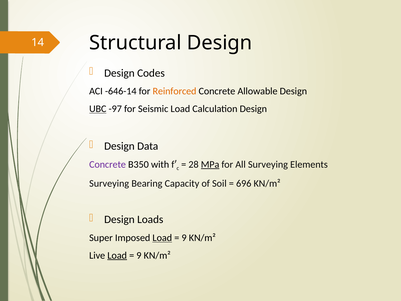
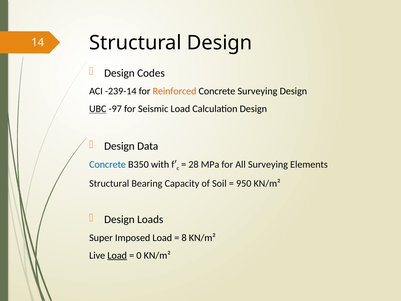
-646-14: -646-14 -> -239-14
Concrete Allowable: Allowable -> Surveying
Concrete at (108, 164) colour: purple -> blue
MPa underline: present -> none
Surveying at (109, 184): Surveying -> Structural
696: 696 -> 950
Load at (162, 238) underline: present -> none
9 at (184, 238): 9 -> 8
9 at (139, 255): 9 -> 0
